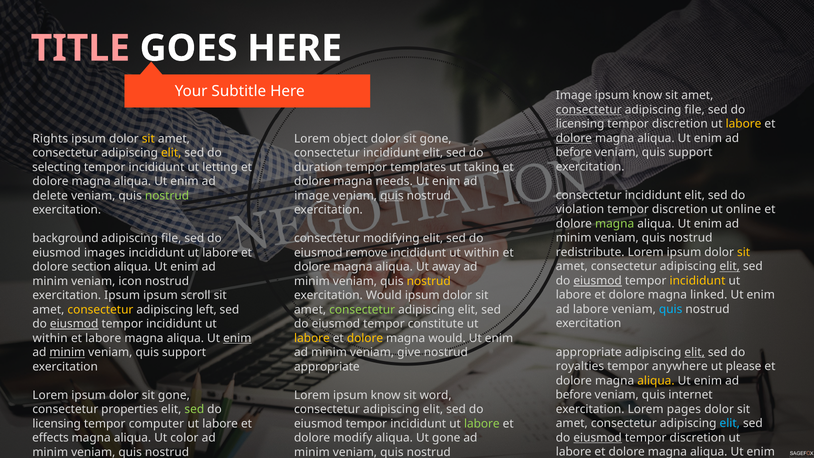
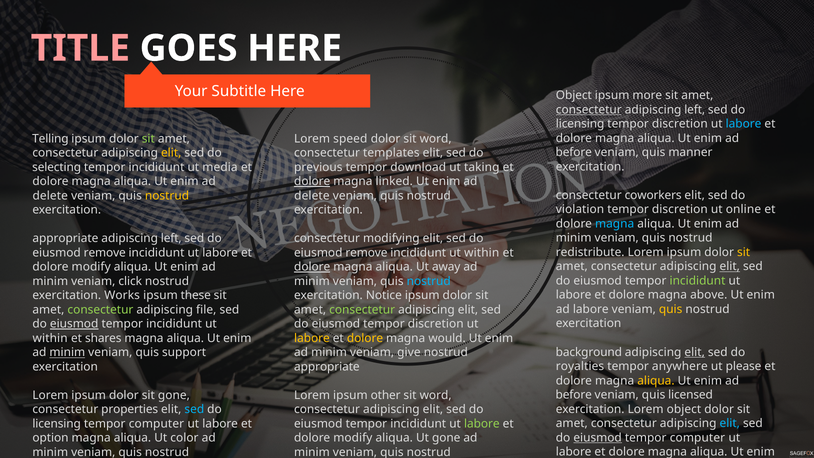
Image at (574, 95): Image -> Object
know at (647, 95): know -> more
file at (695, 110): file -> left
labore at (744, 124) colour: yellow -> light blue
dolore at (574, 138) underline: present -> none
Rights: Rights -> Telling
sit at (148, 139) colour: yellow -> light green
object: object -> speed
gone at (436, 139): gone -> word
support at (690, 152): support -> manner
incididunt at (391, 153): incididunt -> templates
letting: letting -> media
duration: duration -> previous
templates: templates -> download
dolore at (312, 181) underline: none -> present
needs: needs -> linked
incididunt at (653, 195): incididunt -> coworkers
nostrud at (167, 196) colour: light green -> yellow
image at (312, 196): image -> delete
quis at (392, 196) underline: present -> none
magna at (615, 224) colour: light green -> light blue
background at (65, 238): background -> appropriate
file at (171, 238): file -> left
images at (105, 253): images -> remove
section at (91, 267): section -> modify
dolore at (312, 267) underline: none -> present
eiusmod at (598, 281) underline: present -> none
incididunt at (698, 281) colour: yellow -> light green
icon: icon -> click
nostrud at (429, 281) colour: yellow -> light blue
linked: linked -> above
exercitation Ipsum: Ipsum -> Works
scroll: scroll -> these
exercitation Would: Would -> Notice
quis at (671, 309) colour: light blue -> yellow
consectetur at (100, 310) colour: yellow -> light green
left: left -> file
eiusmod tempor constitute: constitute -> discretion
et labore: labore -> shares
enim at (237, 338) underline: present -> none
appropriate at (589, 352): appropriate -> background
internet: internet -> licensed
Lorem ipsum know: know -> other
Lorem pages: pages -> object
sed at (194, 409) colour: light green -> light blue
discretion at (697, 438): discretion -> computer
effects: effects -> option
